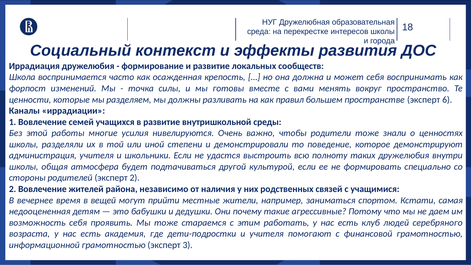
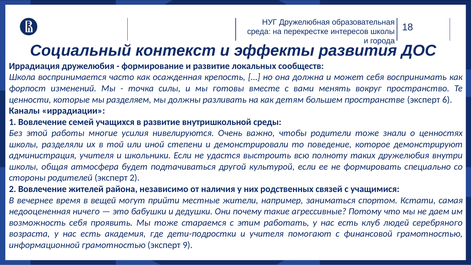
правил: правил -> детям
детям: детям -> ничего
3: 3 -> 9
